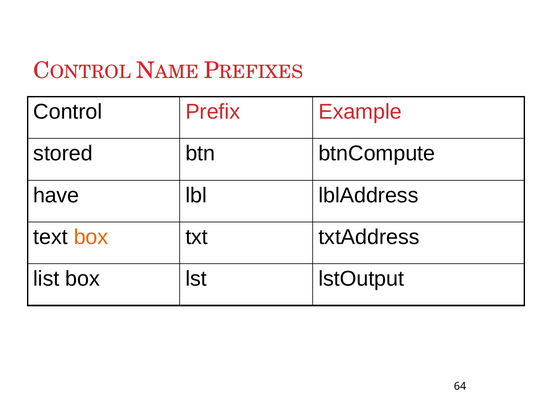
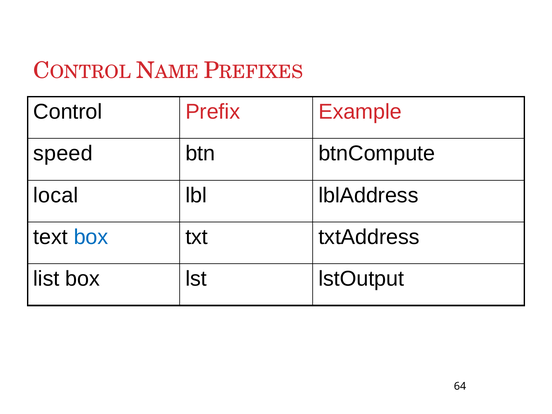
stored: stored -> speed
have: have -> local
box at (91, 237) colour: orange -> blue
